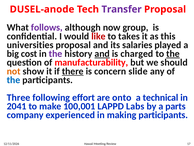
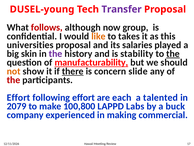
DUSEL-anode: DUSEL-anode -> DUSEL-young
follows colour: purple -> red
like colour: red -> orange
cost: cost -> skin
and at (102, 54) underline: present -> none
charged: charged -> stability
manufacturability underline: none -> present
the at (13, 80) colour: blue -> red
Three at (19, 97): Three -> Effort
onto: onto -> each
technical: technical -> talented
2041: 2041 -> 2079
100,001: 100,001 -> 100,800
parts: parts -> buck
making participants: participants -> commercial
